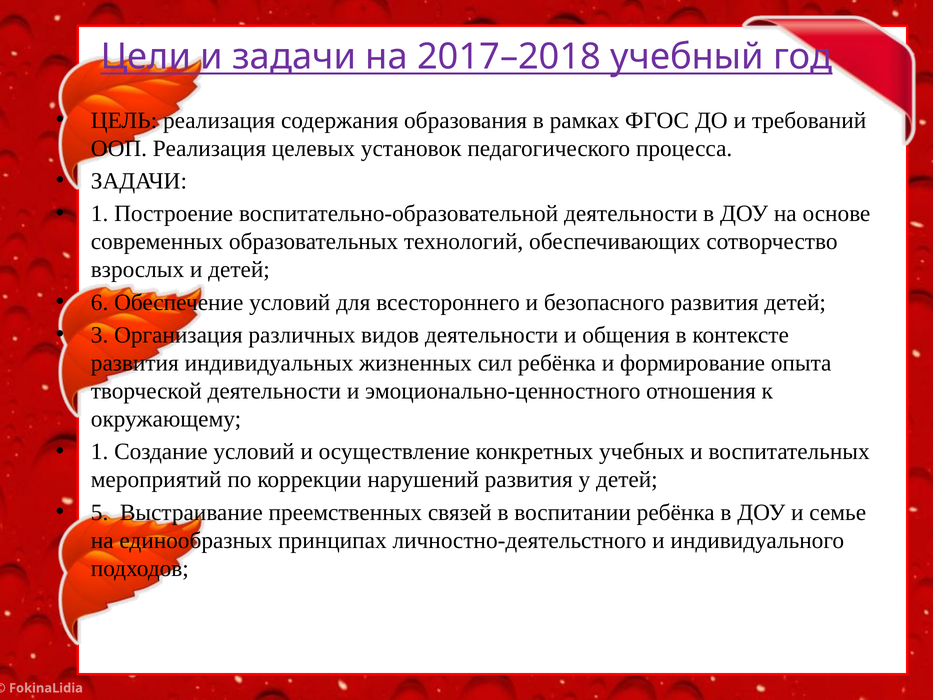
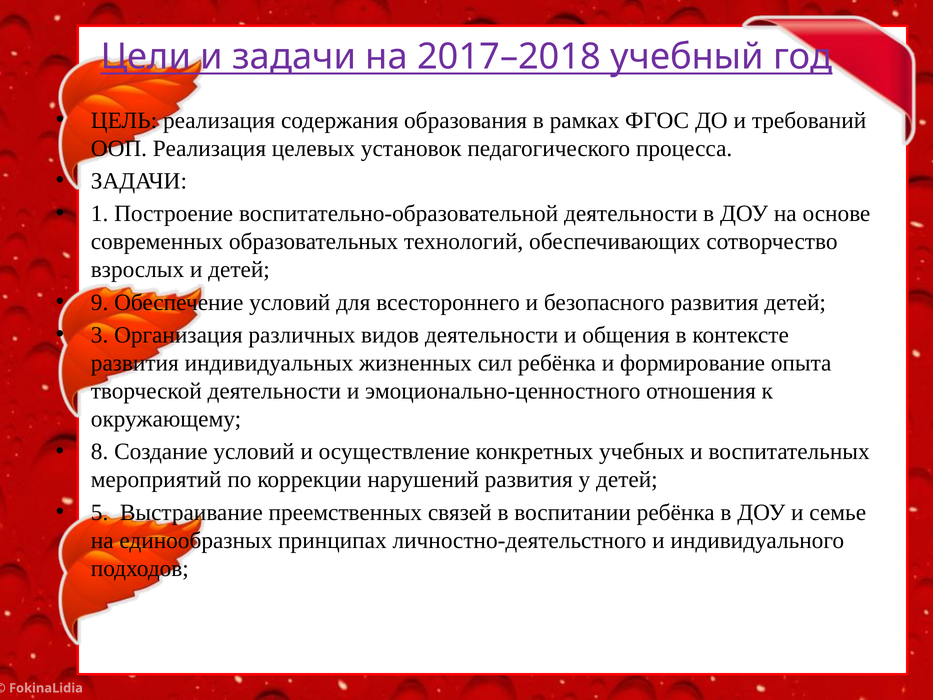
6: 6 -> 9
1 at (100, 451): 1 -> 8
